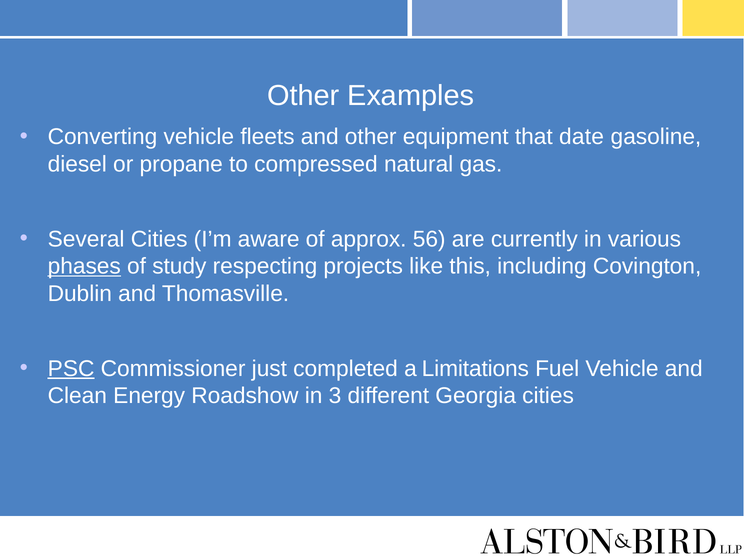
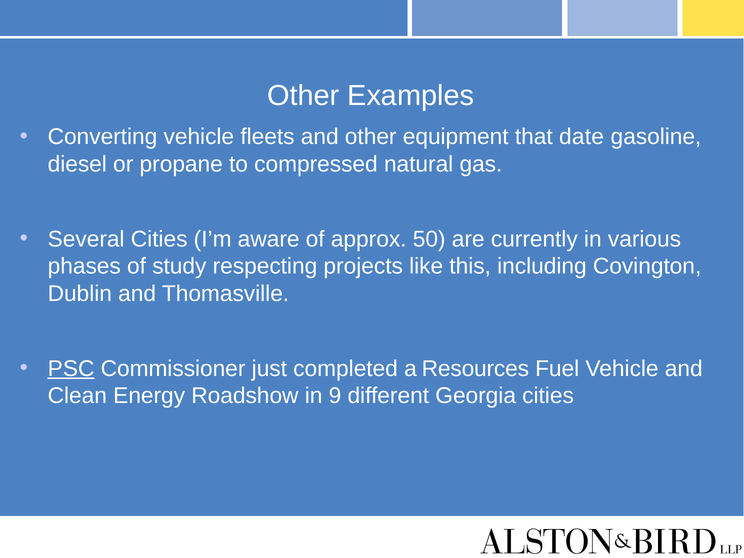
56: 56 -> 50
phases underline: present -> none
Limitations: Limitations -> Resources
3: 3 -> 9
